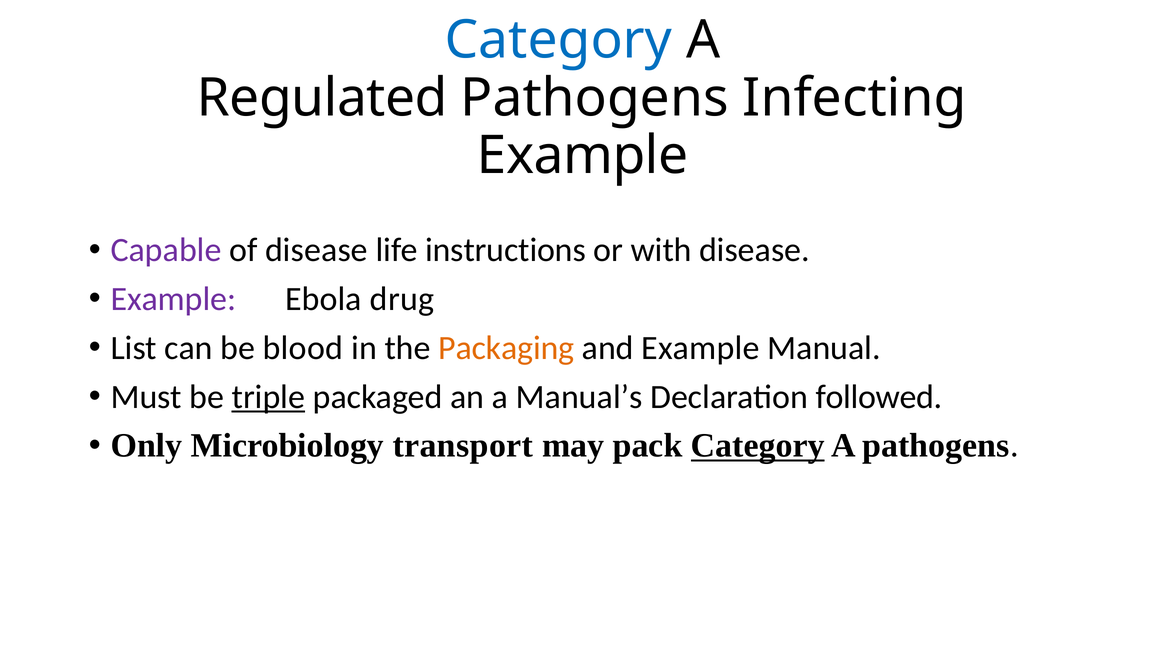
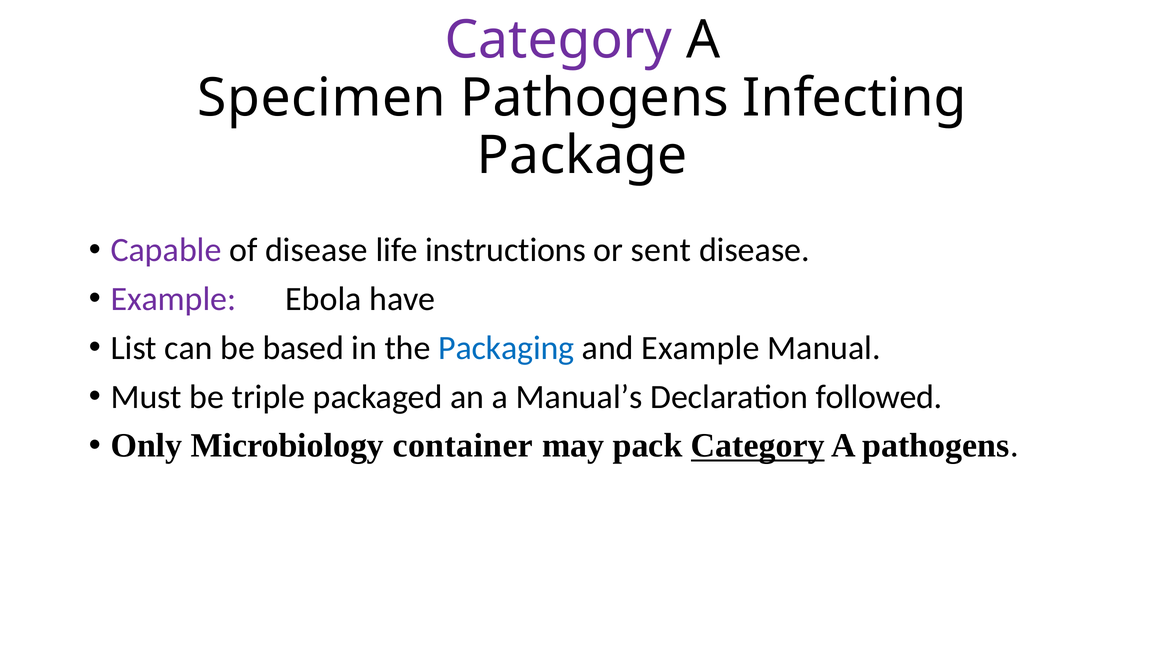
Category at (558, 40) colour: blue -> purple
Regulated: Regulated -> Specimen
Example at (583, 156): Example -> Package
with: with -> sent
drug: drug -> have
blood: blood -> based
Packaging colour: orange -> blue
triple underline: present -> none
transport: transport -> container
